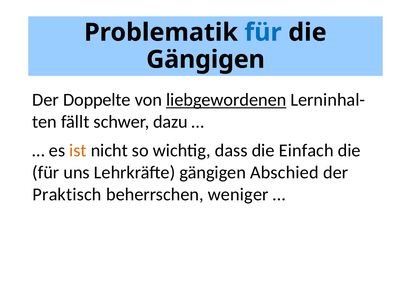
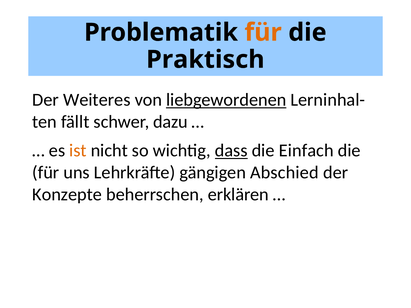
für at (263, 32) colour: blue -> orange
Gängigen at (206, 60): Gängigen -> Praktisch
Doppelte: Doppelte -> Weiteres
dass underline: none -> present
Praktisch: Praktisch -> Konzepte
weniger: weniger -> erklären
